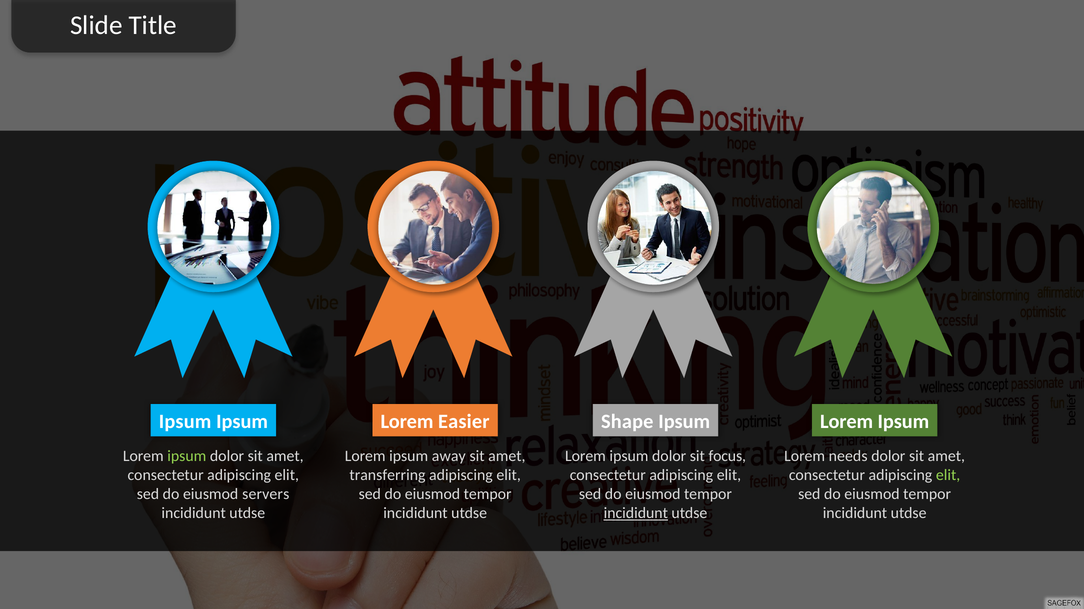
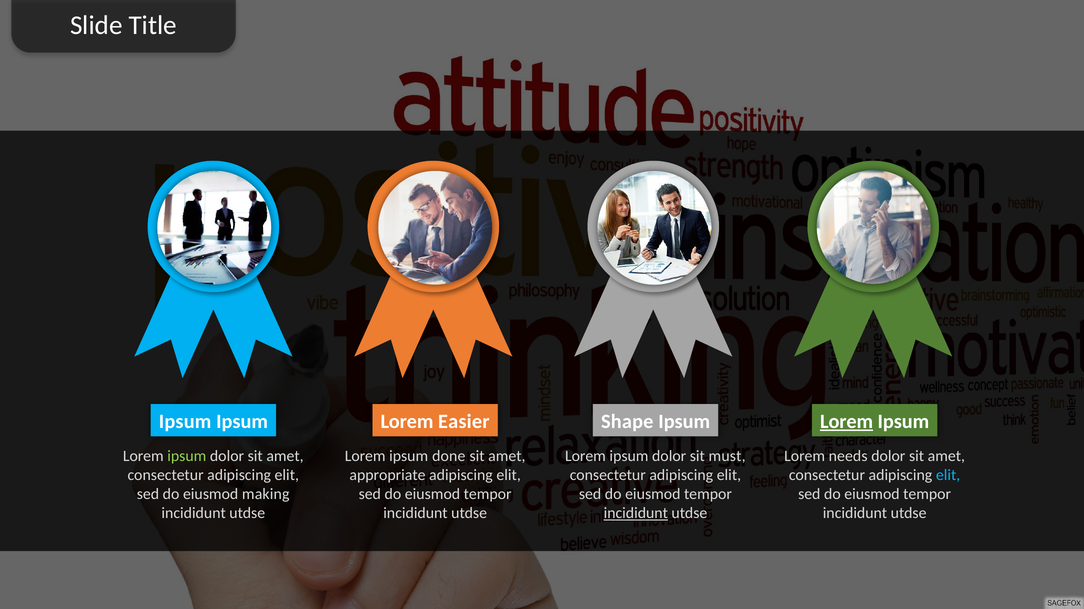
Lorem at (847, 422) underline: none -> present
away: away -> done
focus: focus -> must
transferring: transferring -> appropriate
elit at (948, 476) colour: light green -> light blue
servers: servers -> making
